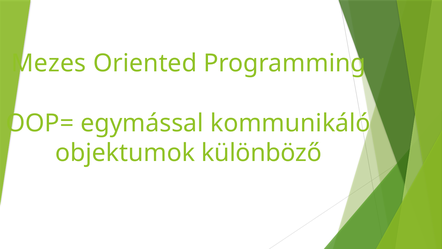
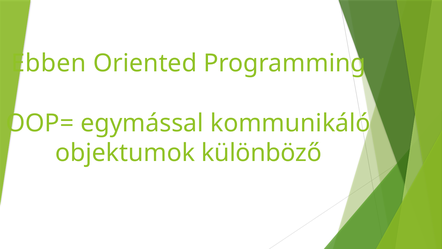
Mezes: Mezes -> Ebben
